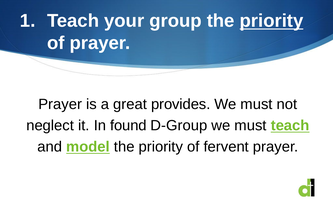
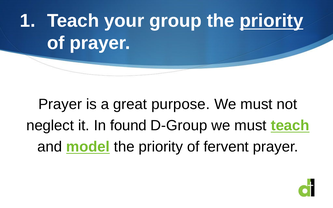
provides: provides -> purpose
